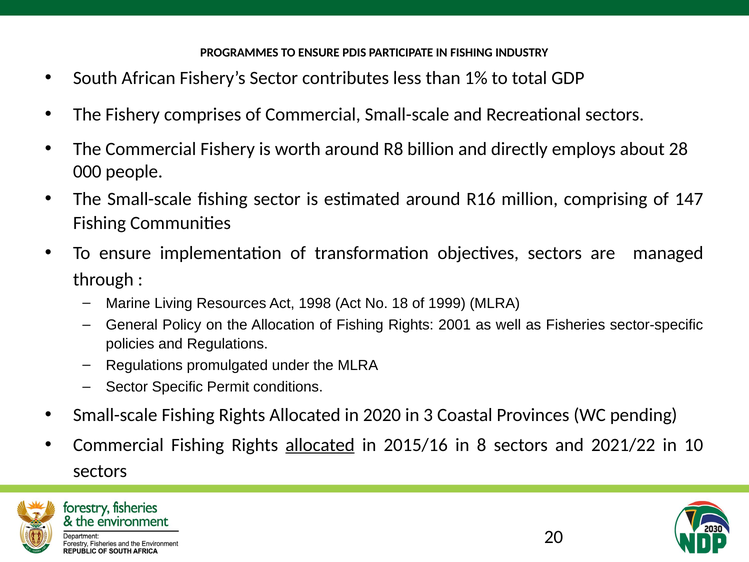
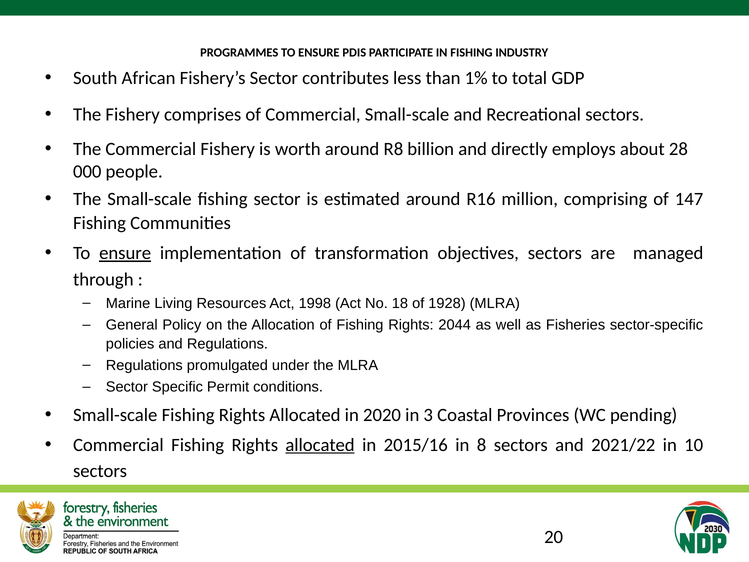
ensure at (125, 253) underline: none -> present
1999: 1999 -> 1928
2001: 2001 -> 2044
